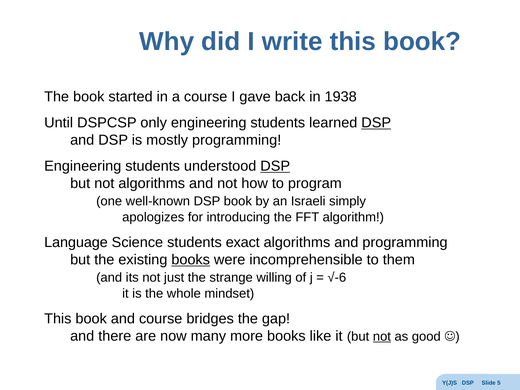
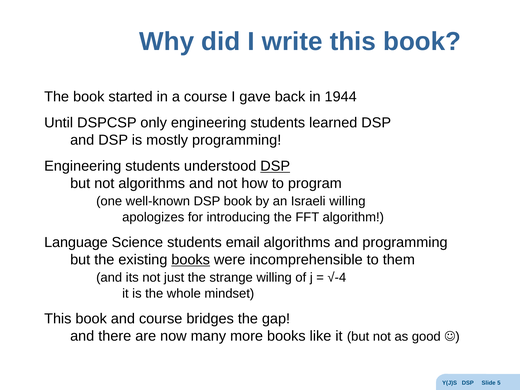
1938: 1938 -> 1944
DSP at (376, 123) underline: present -> none
Israeli simply: simply -> willing
exact: exact -> email
√-6: √-6 -> √-4
not at (382, 337) underline: present -> none
